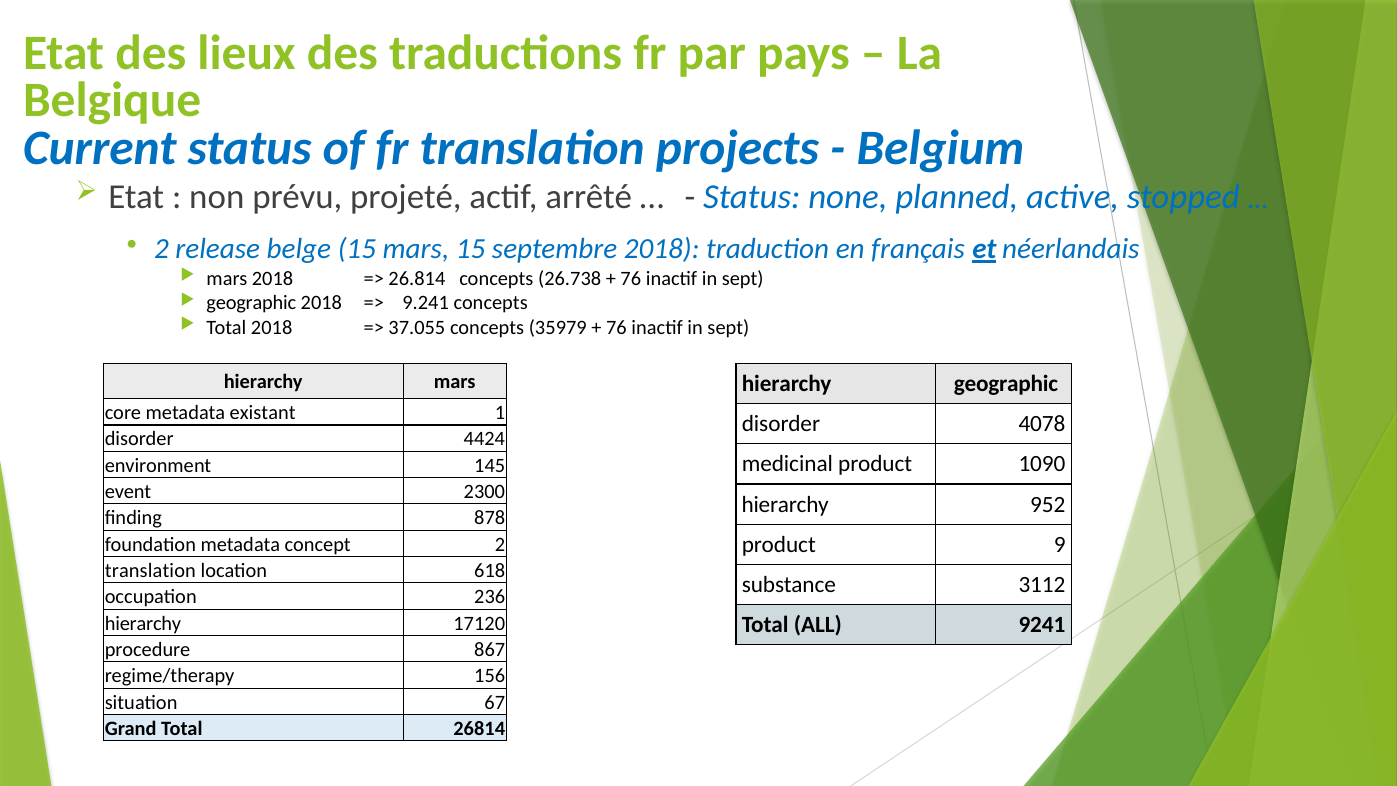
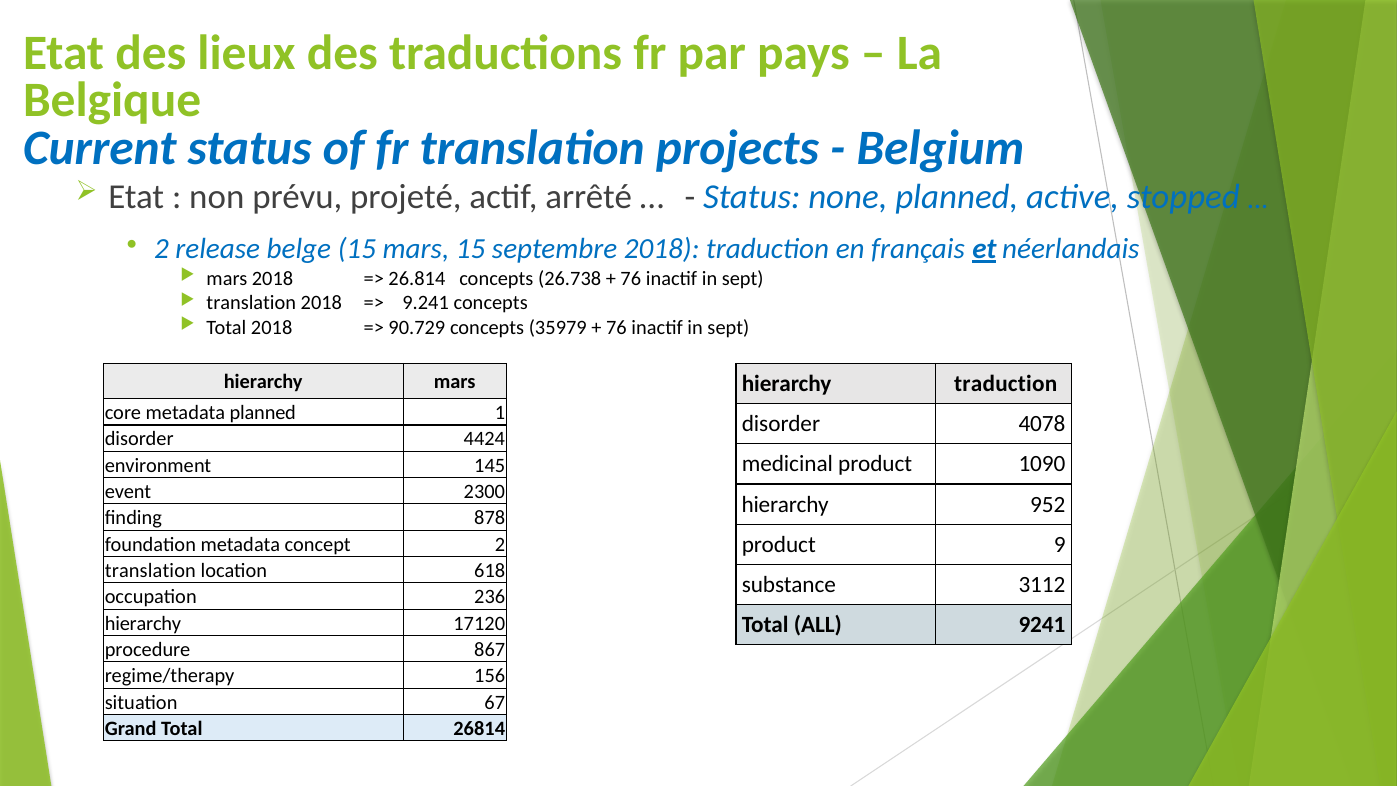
geographic at (251, 303): geographic -> translation
37.055: 37.055 -> 90.729
hierarchy geographic: geographic -> traduction
metadata existant: existant -> planned
